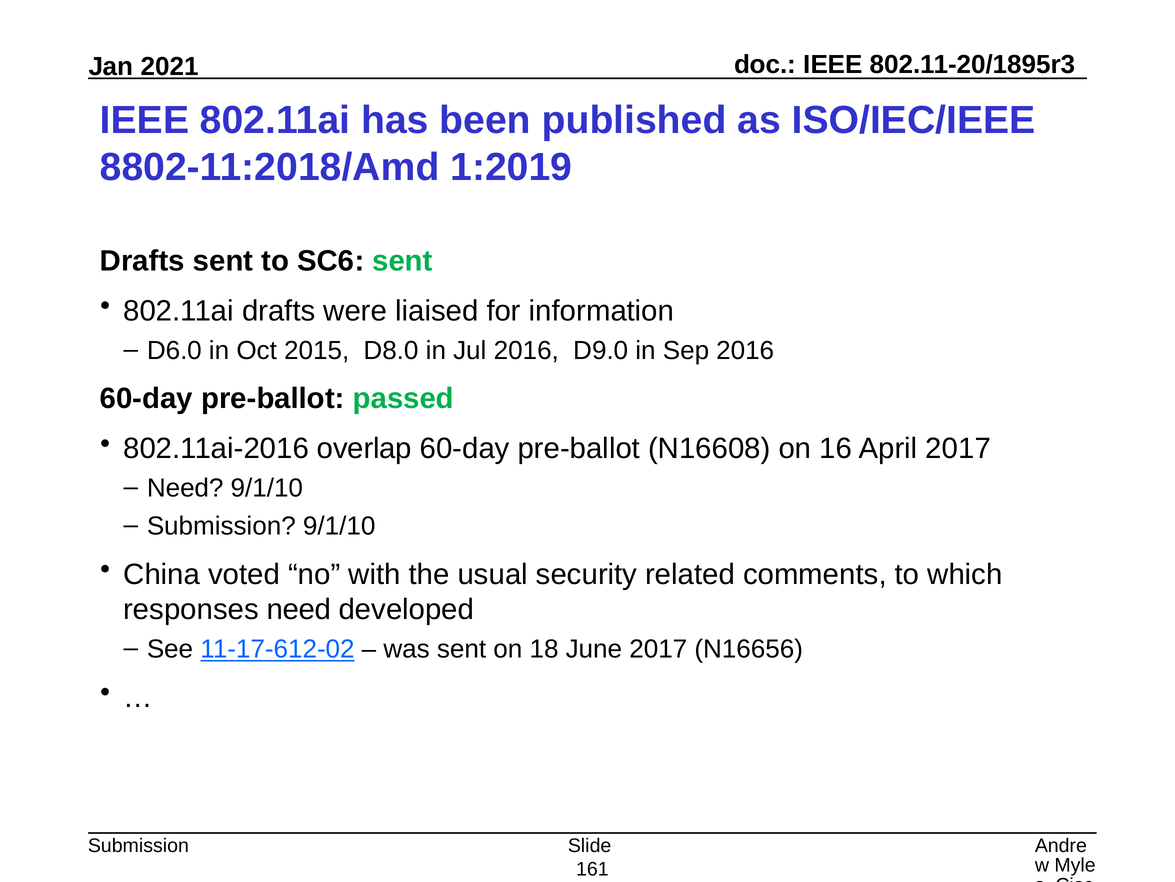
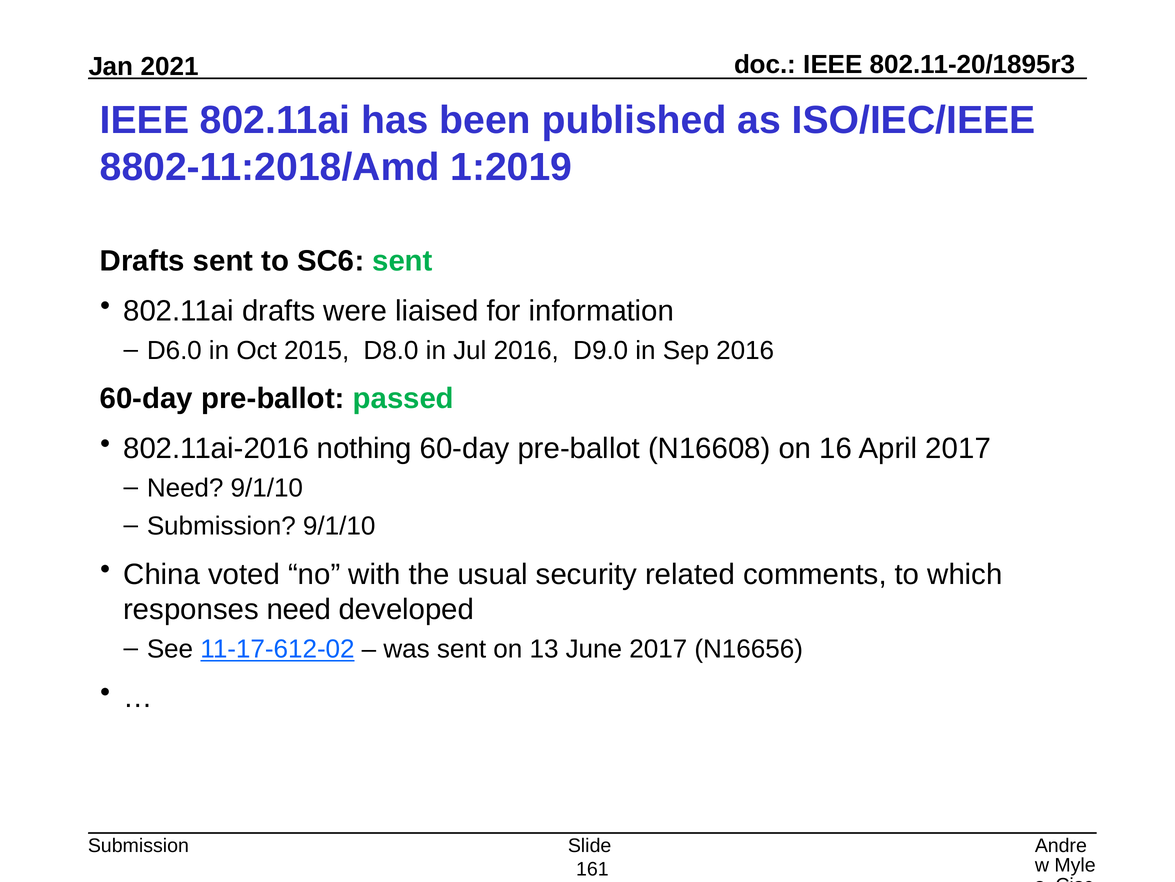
overlap: overlap -> nothing
18: 18 -> 13
